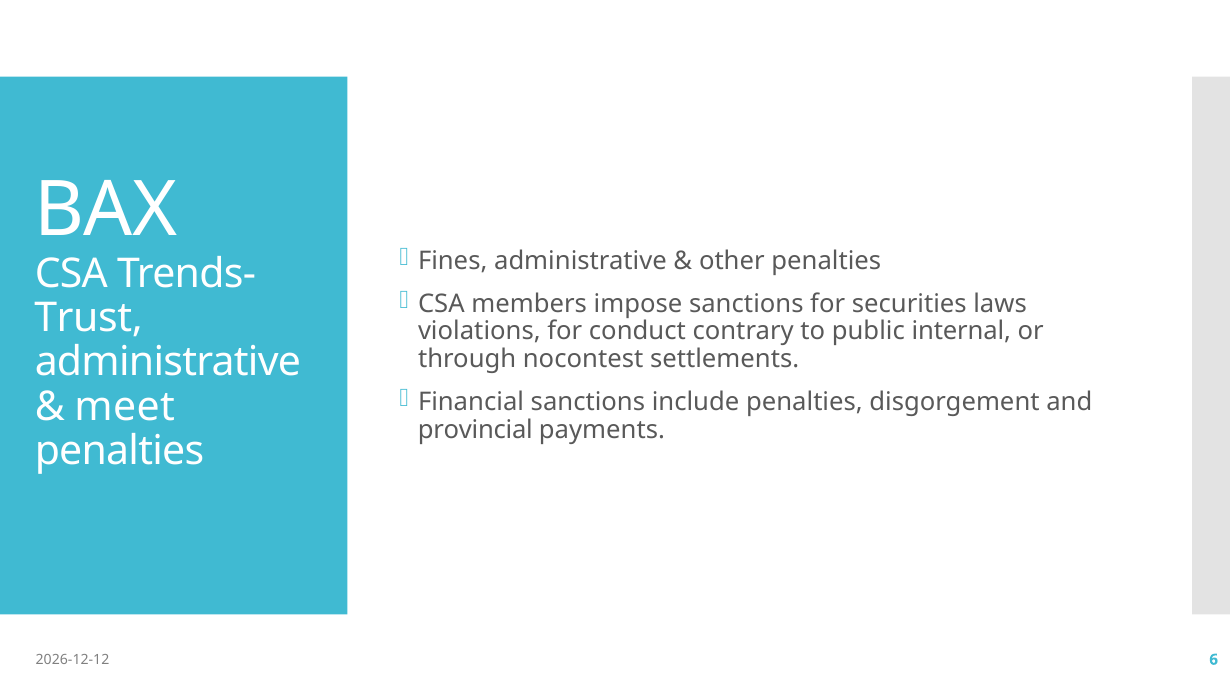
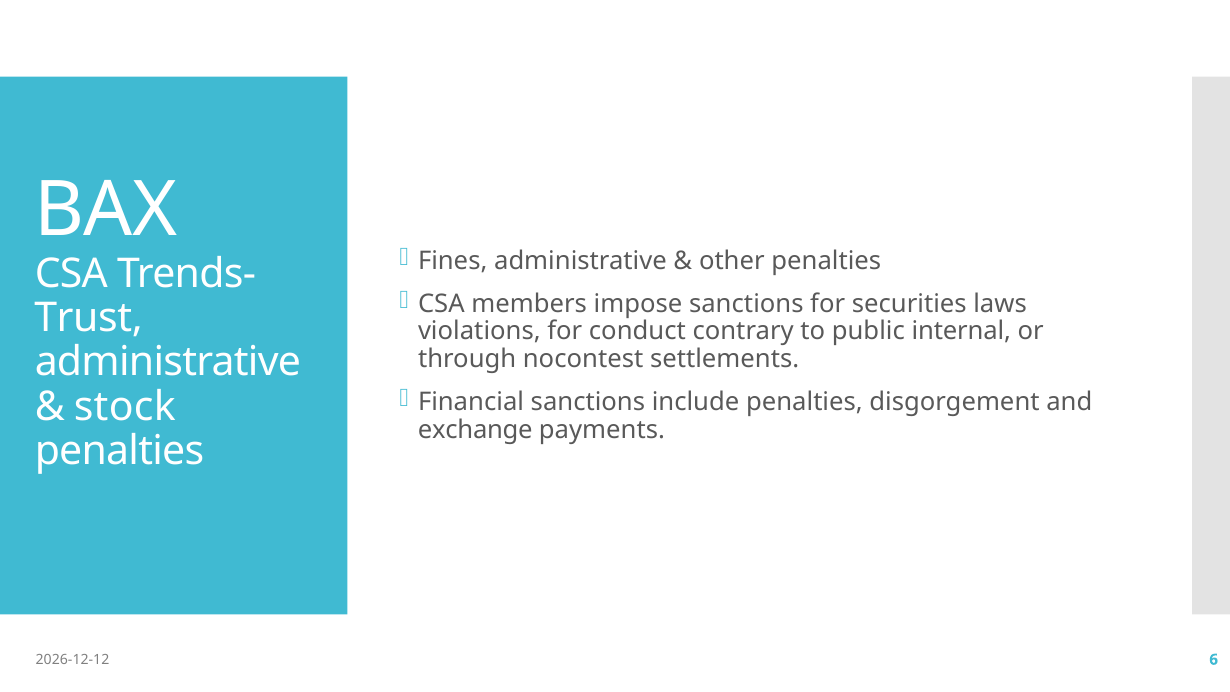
meet: meet -> stock
provincial: provincial -> exchange
